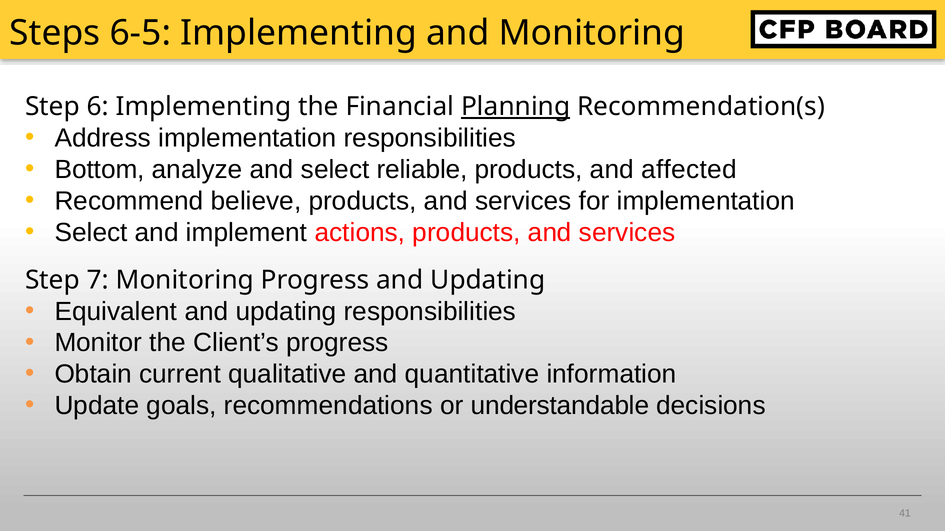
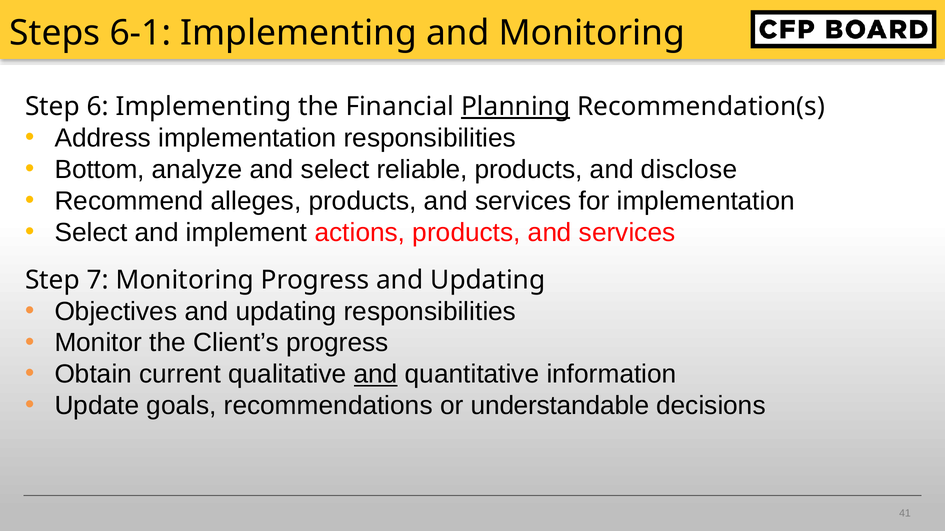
6-5: 6-5 -> 6-1
affected: affected -> disclose
believe: believe -> alleges
Equivalent: Equivalent -> Objectives
and at (376, 375) underline: none -> present
